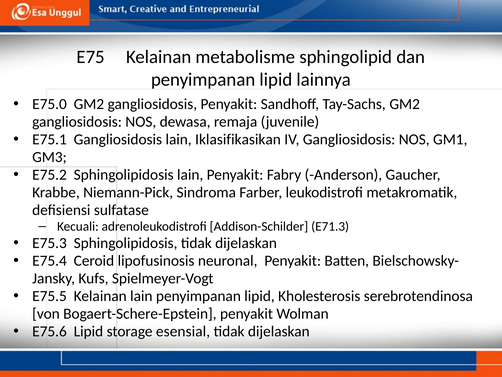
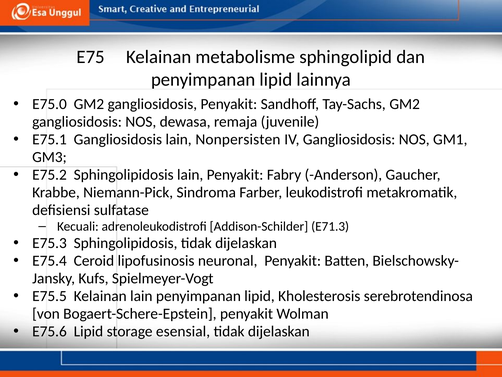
Iklasifikasikan: Iklasifikasikan -> Nonpersisten
